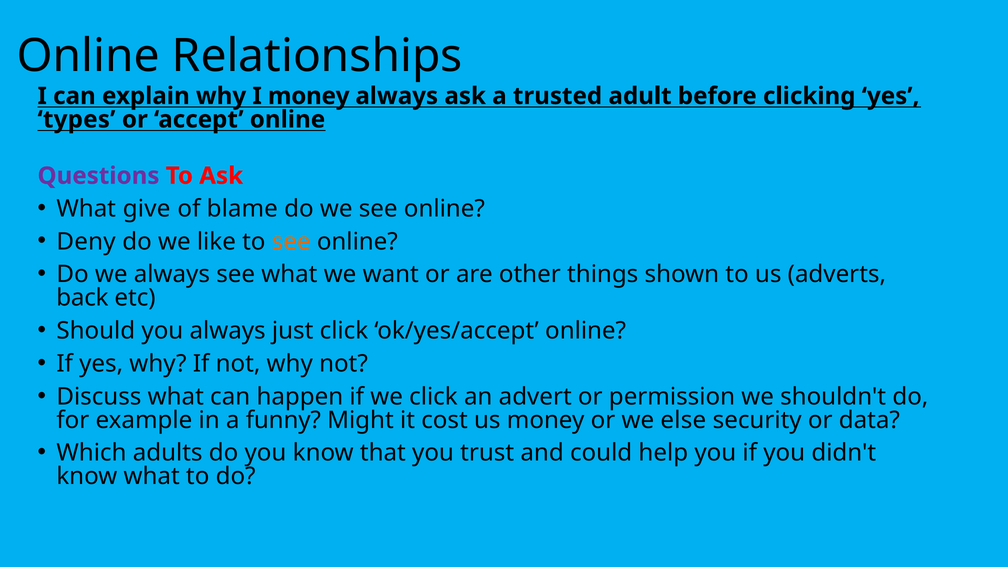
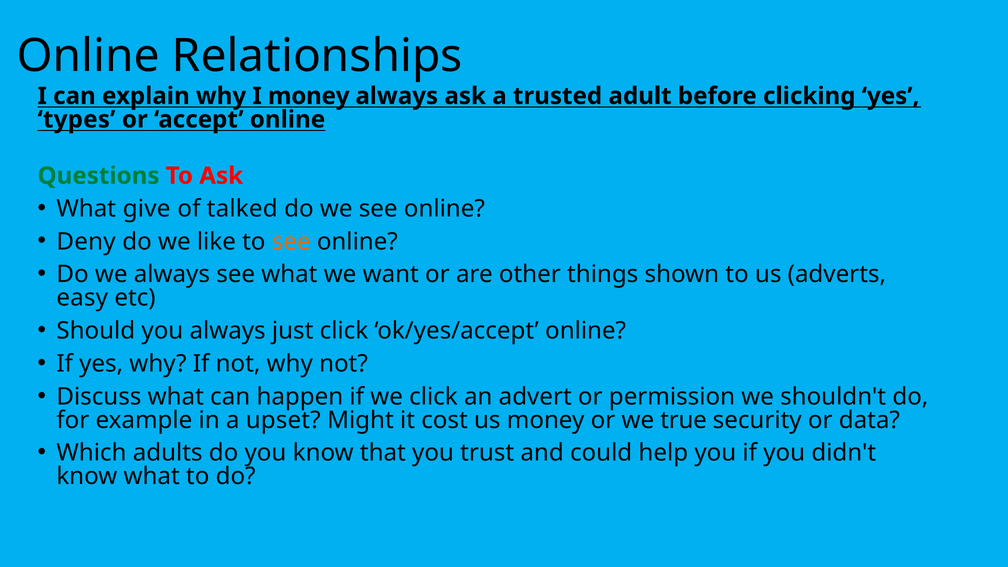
Questions colour: purple -> green
blame: blame -> talked
back: back -> easy
funny: funny -> upset
else: else -> true
